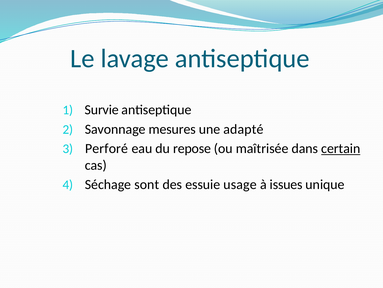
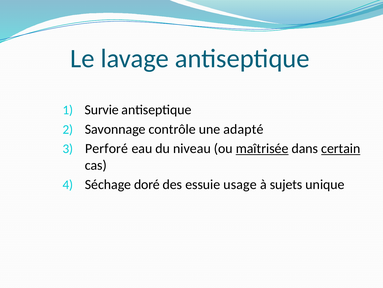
mesures: mesures -> contrôle
repose: repose -> niveau
maîtrisée underline: none -> present
sont: sont -> doré
issues: issues -> sujets
